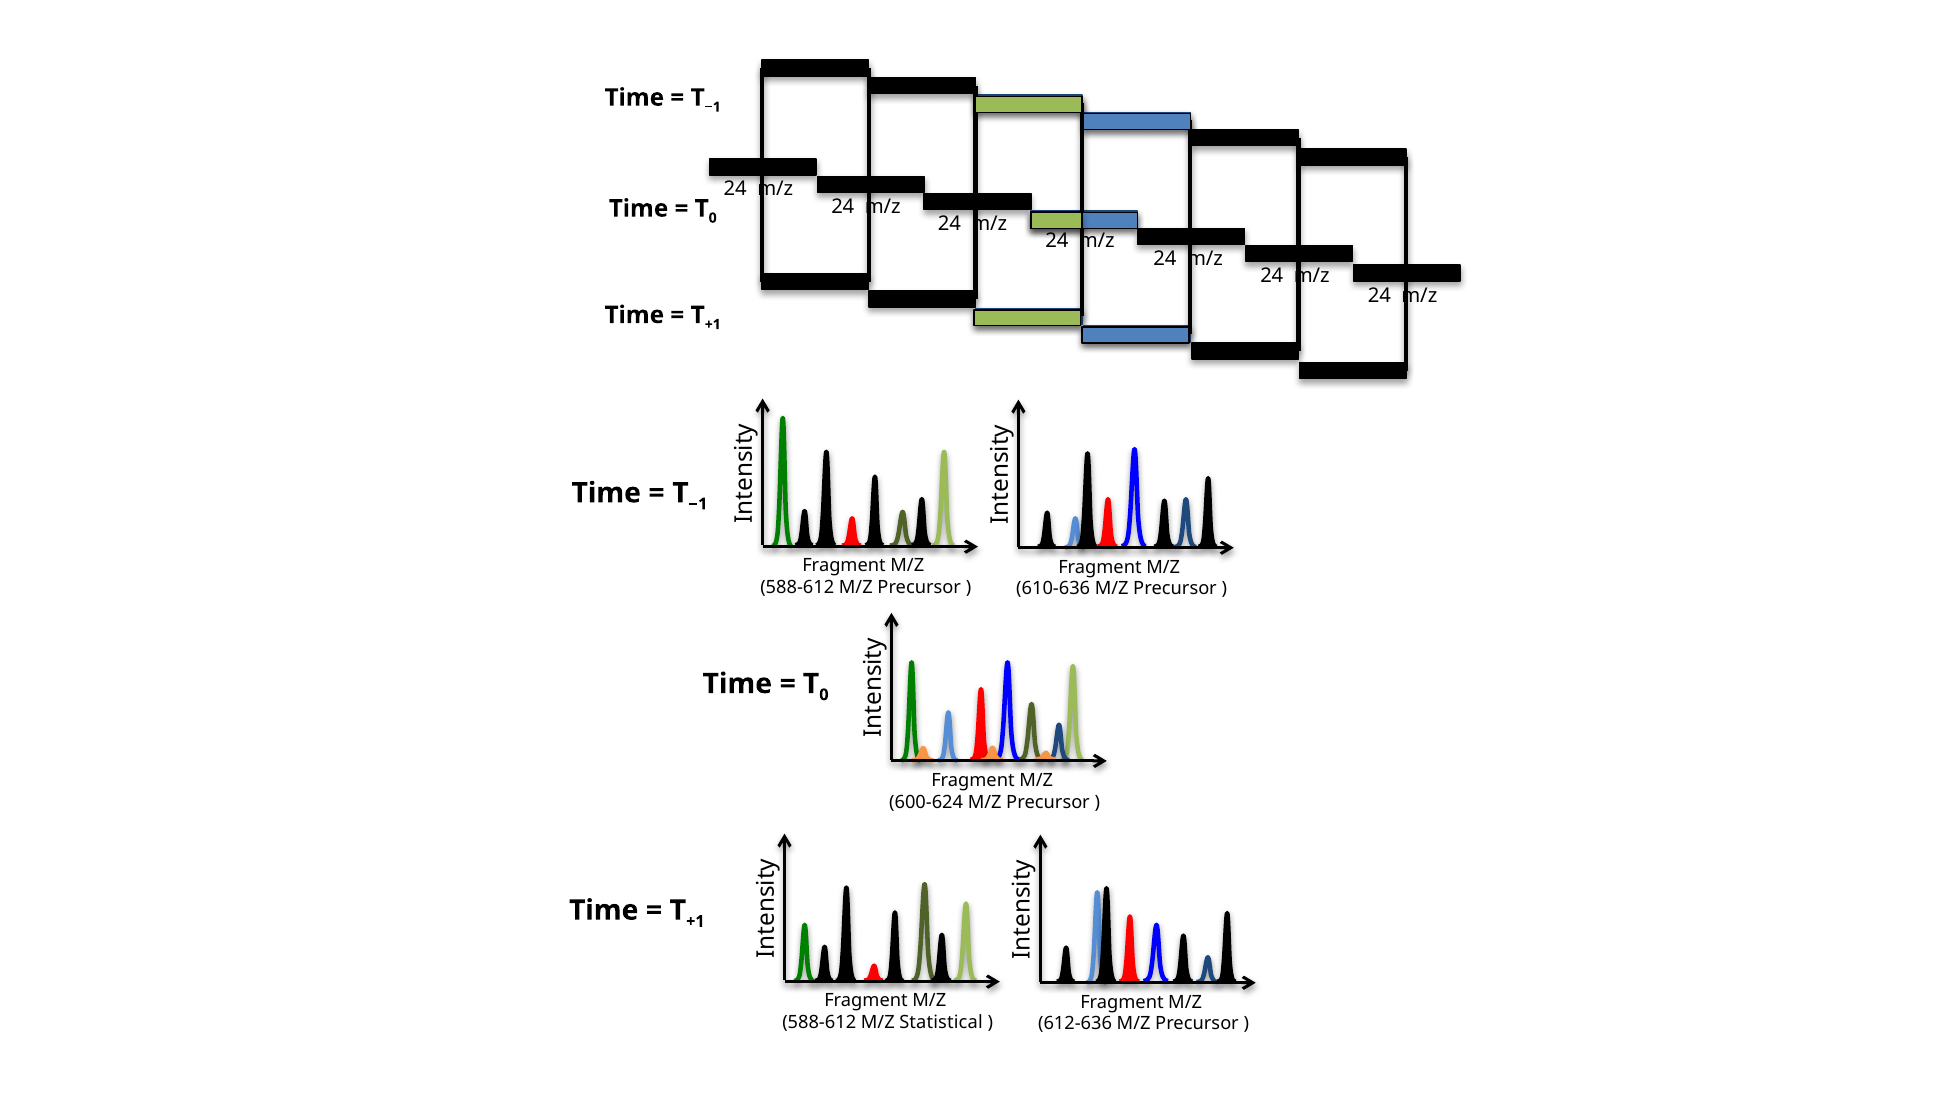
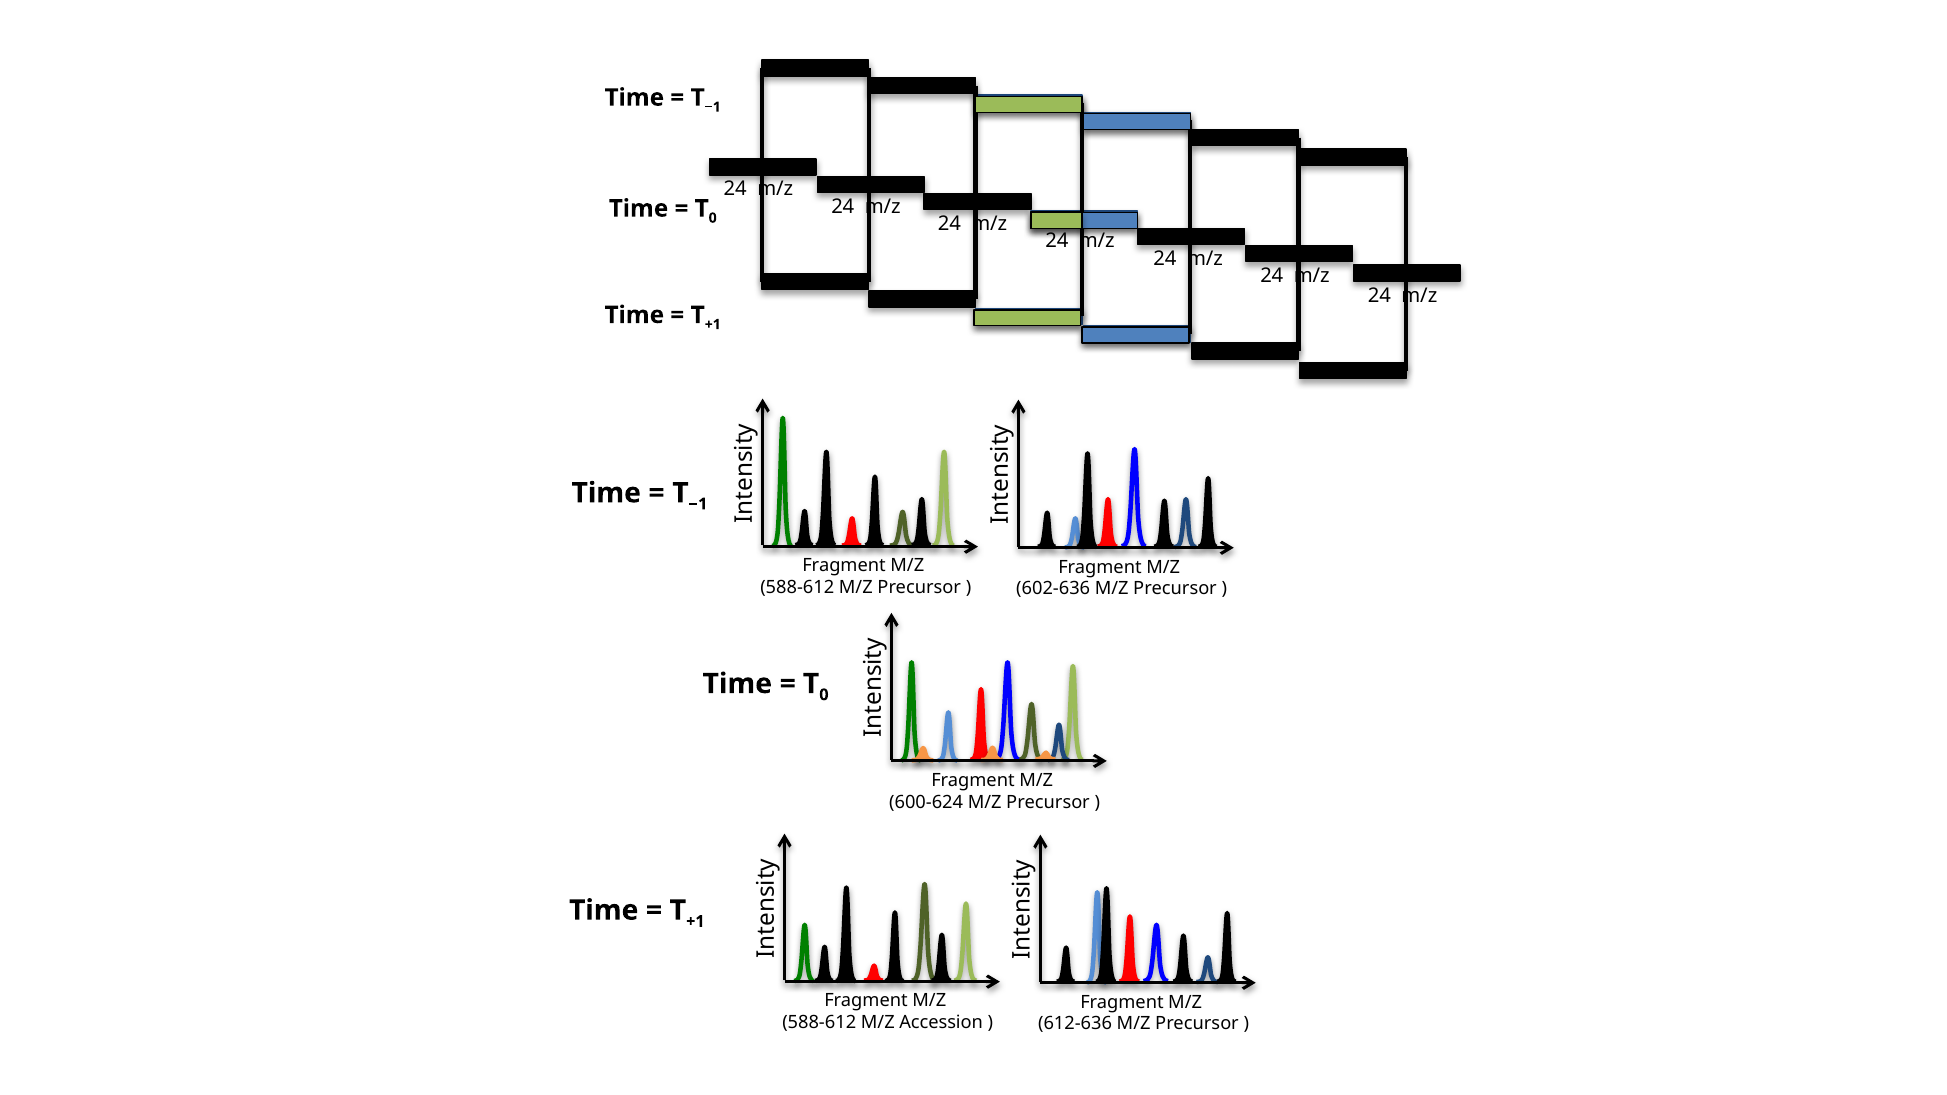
610-636: 610-636 -> 602-636
Statistical: Statistical -> Accession
